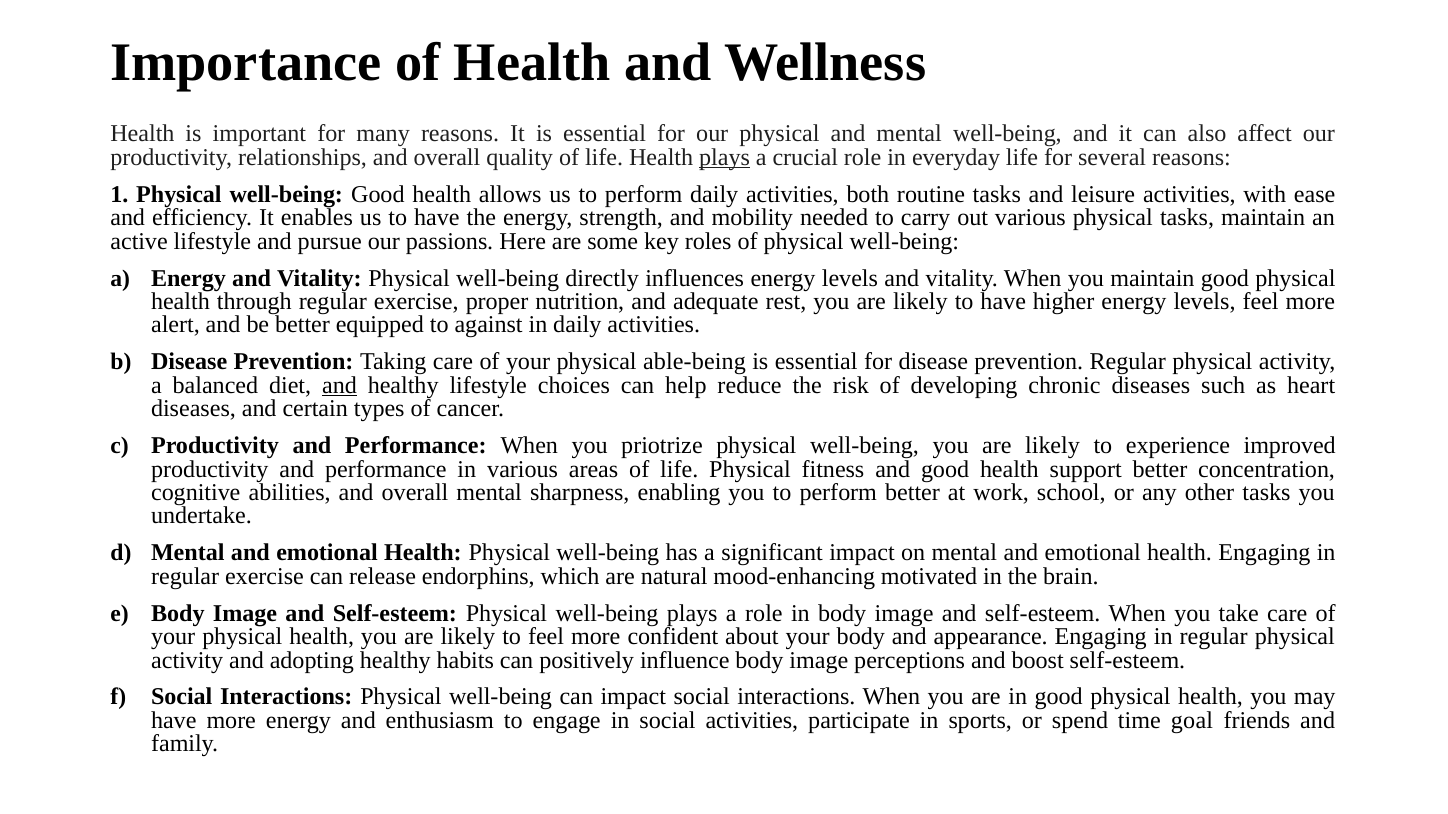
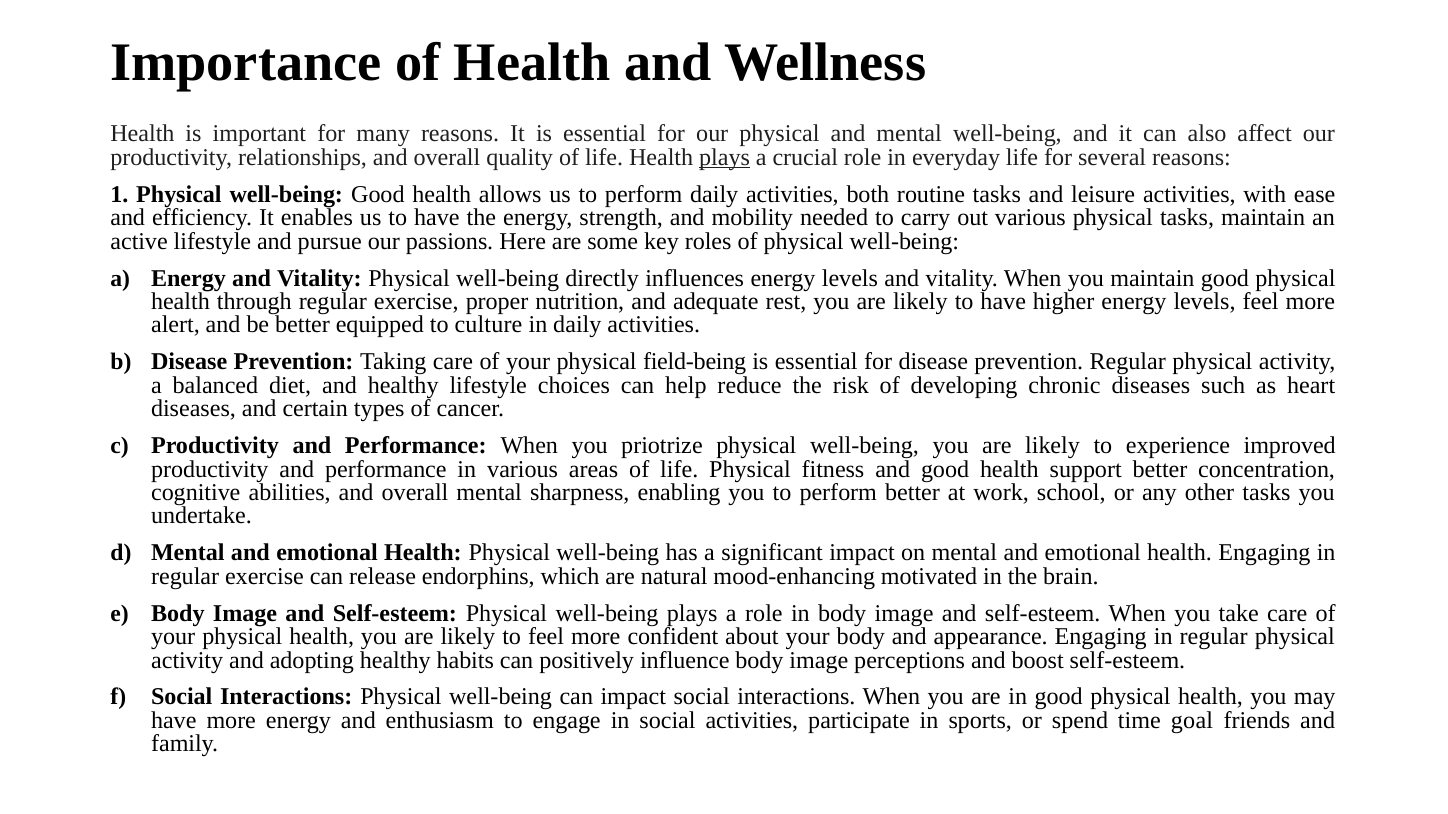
against: against -> culture
able-being: able-being -> field-being
and at (340, 386) underline: present -> none
